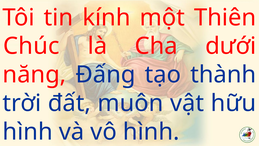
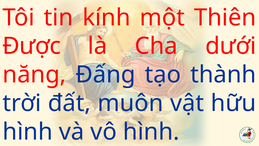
Chúc: Chúc -> Được
